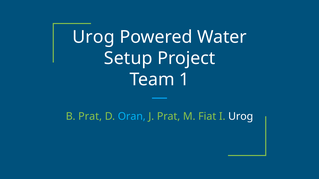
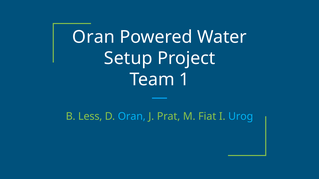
Urog at (94, 37): Urog -> Oran
B Prat: Prat -> Less
Urog at (241, 117) colour: white -> light blue
